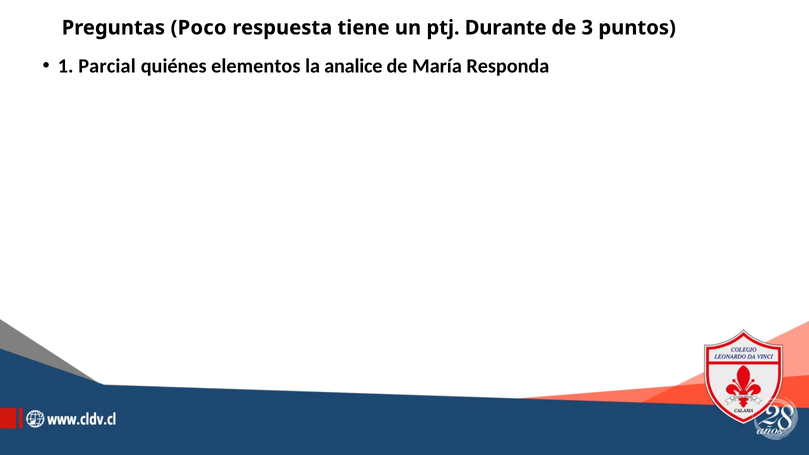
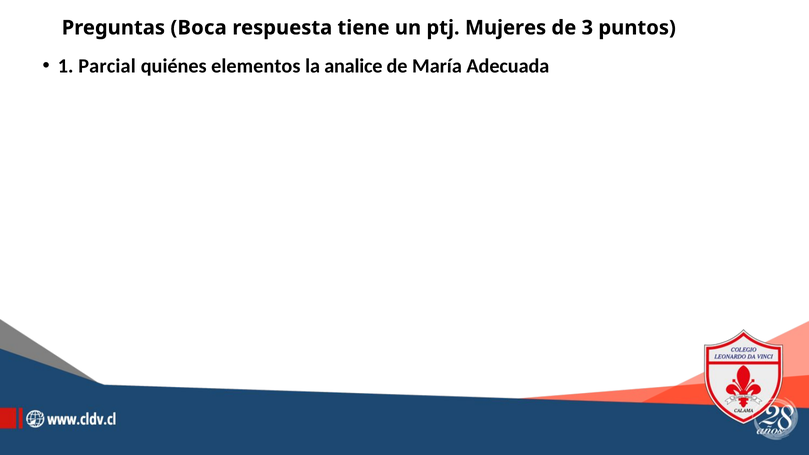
Poco: Poco -> Boca
Durante: Durante -> Mujeres
Responda: Responda -> Adecuada
